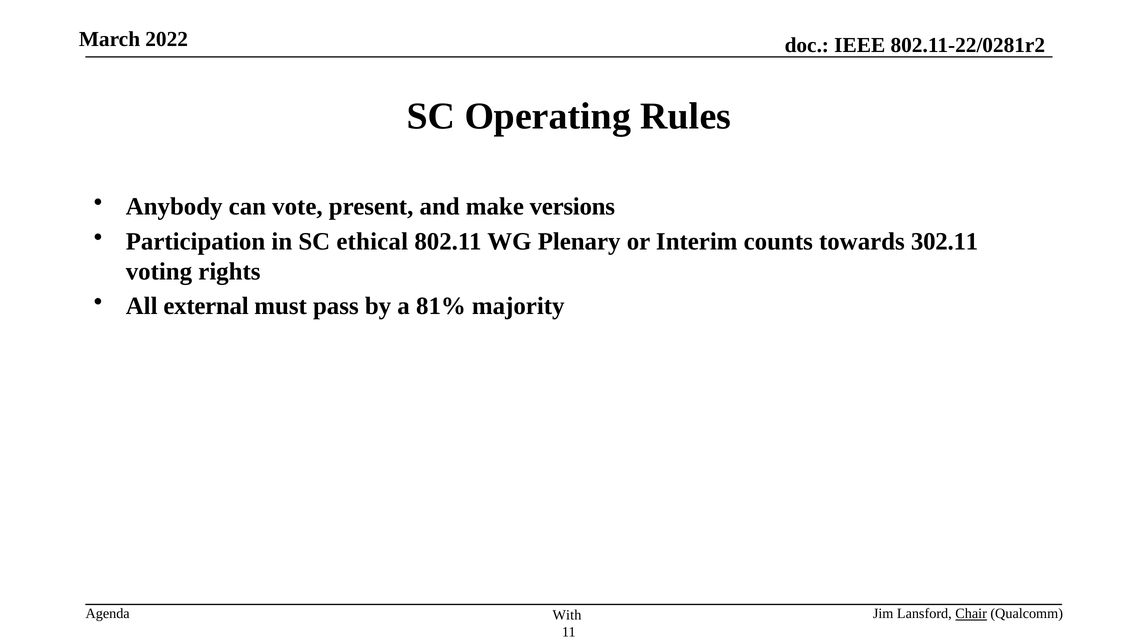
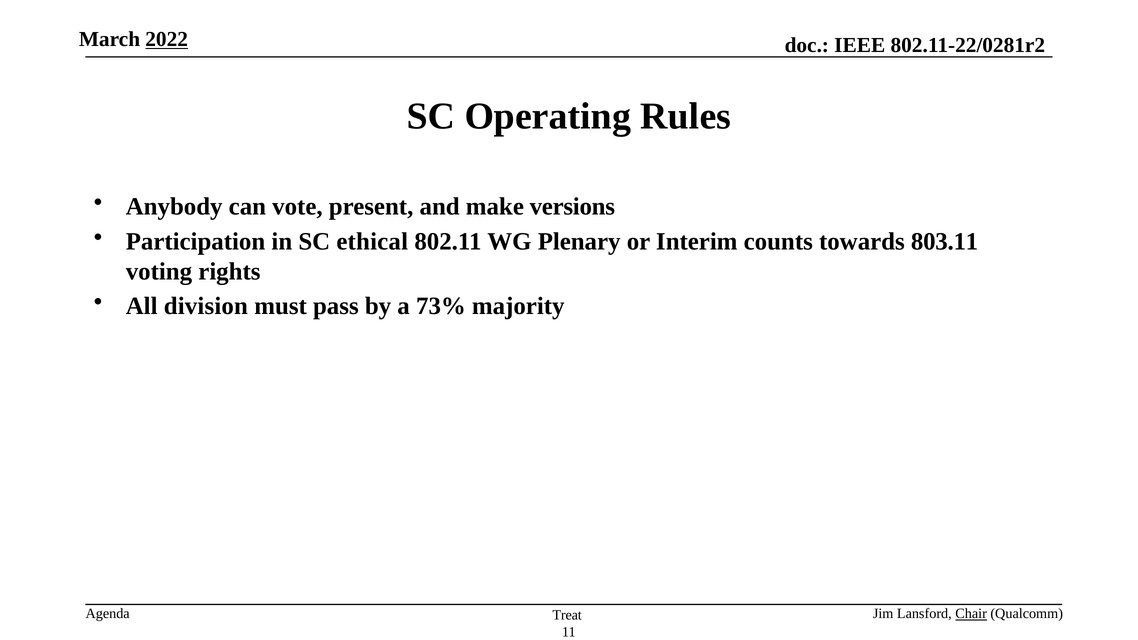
2022 underline: none -> present
302.11: 302.11 -> 803.11
external: external -> division
81%: 81% -> 73%
With: With -> Treat
